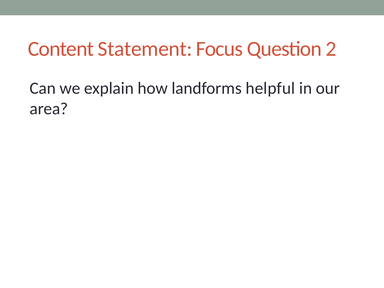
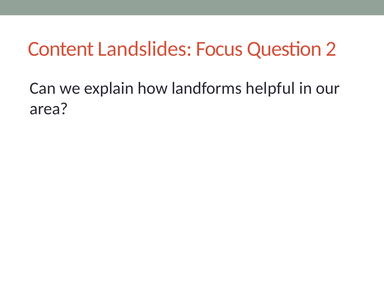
Statement: Statement -> Landslides
